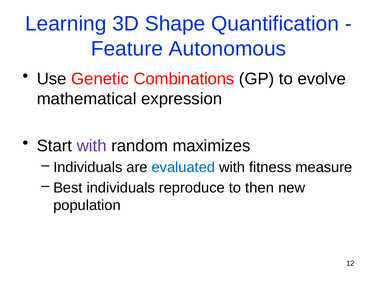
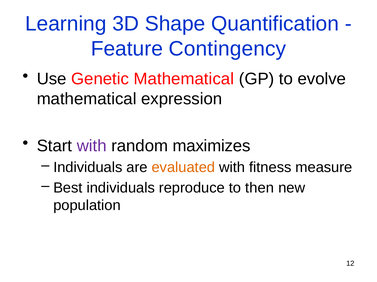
Autonomous: Autonomous -> Contingency
Genetic Combinations: Combinations -> Mathematical
evaluated colour: blue -> orange
